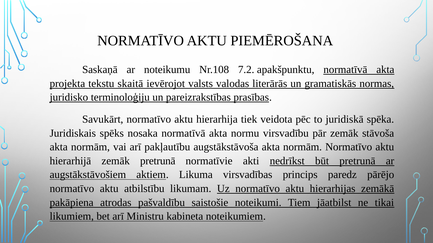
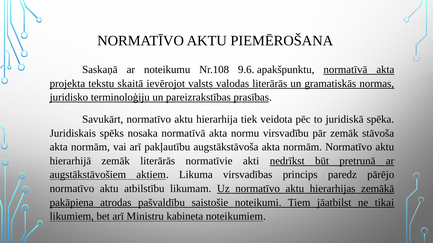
7.2: 7.2 -> 9.6
zemāk pretrunā: pretrunā -> literārās
